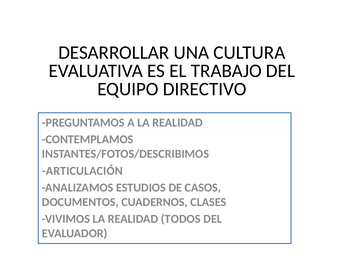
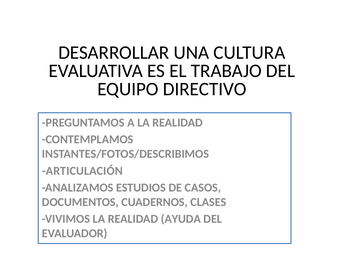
TODOS: TODOS -> AYUDA
